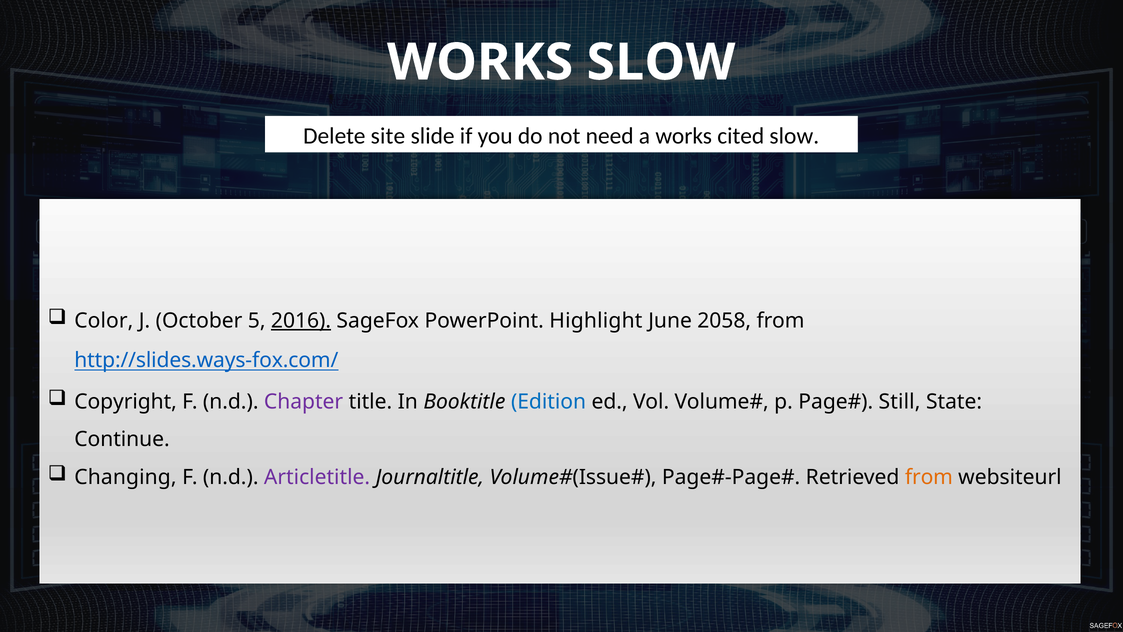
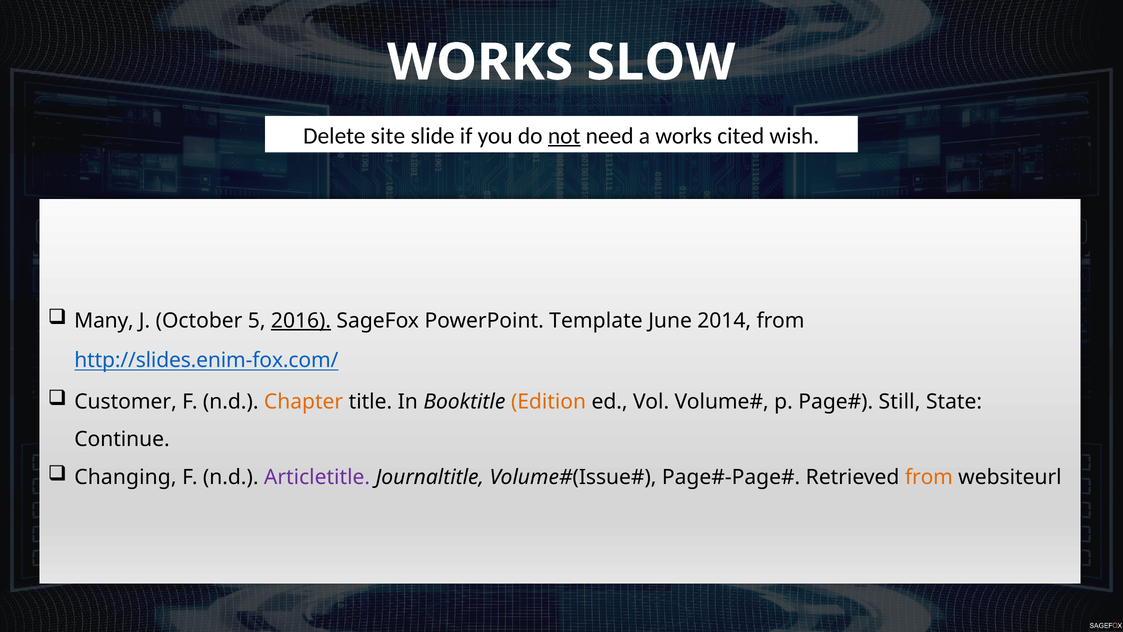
not underline: none -> present
cited slow: slow -> wish
Color: Color -> Many
Highlight: Highlight -> Template
2058: 2058 -> 2014
http://slides.ways-fox.com/: http://slides.ways-fox.com/ -> http://slides.enim-fox.com/
Copyright: Copyright -> Customer
Chapter colour: purple -> orange
Edition colour: blue -> orange
